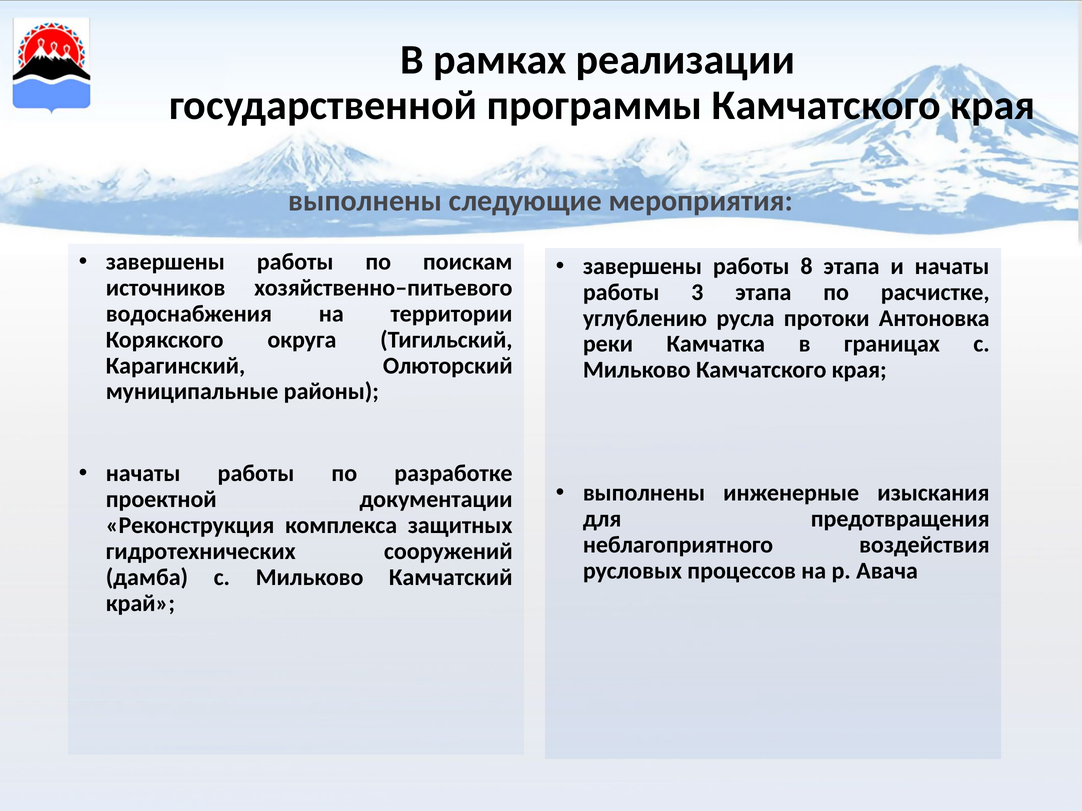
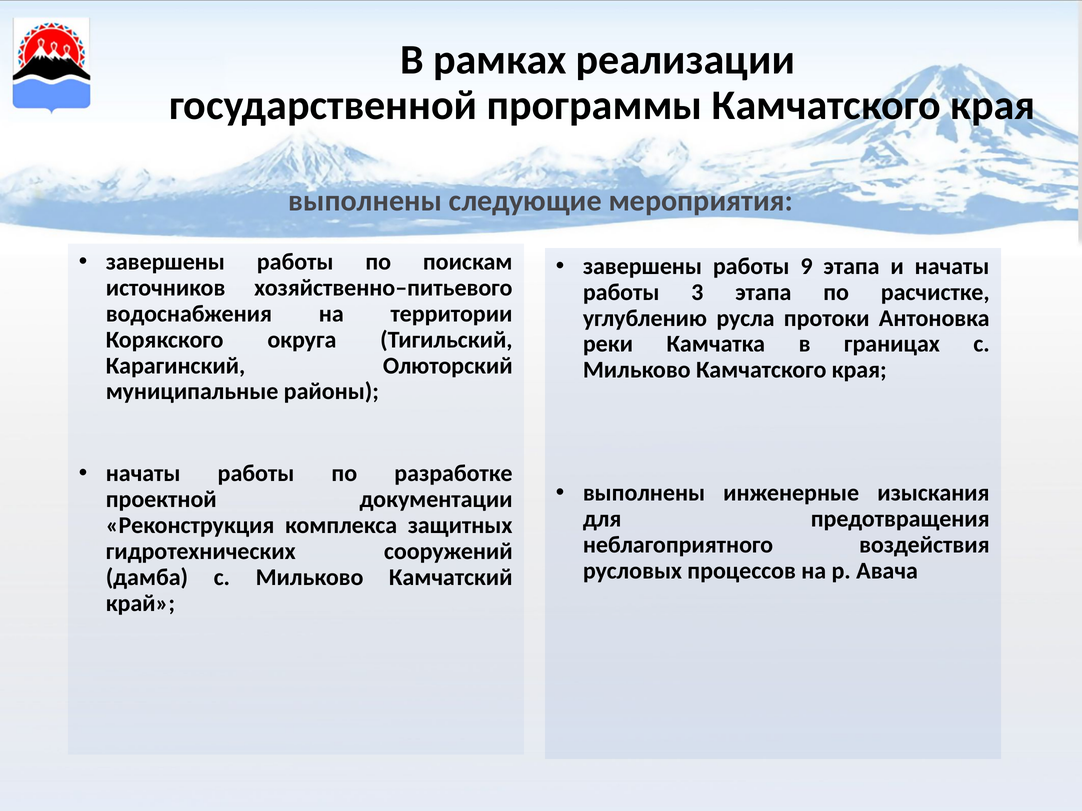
8: 8 -> 9
